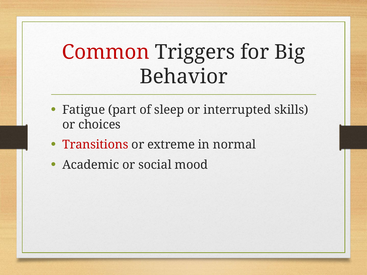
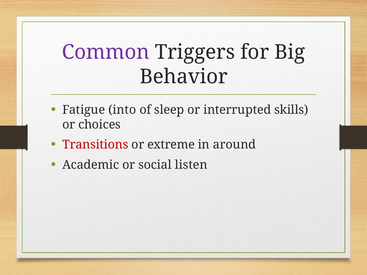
Common colour: red -> purple
part: part -> into
normal: normal -> around
mood: mood -> listen
